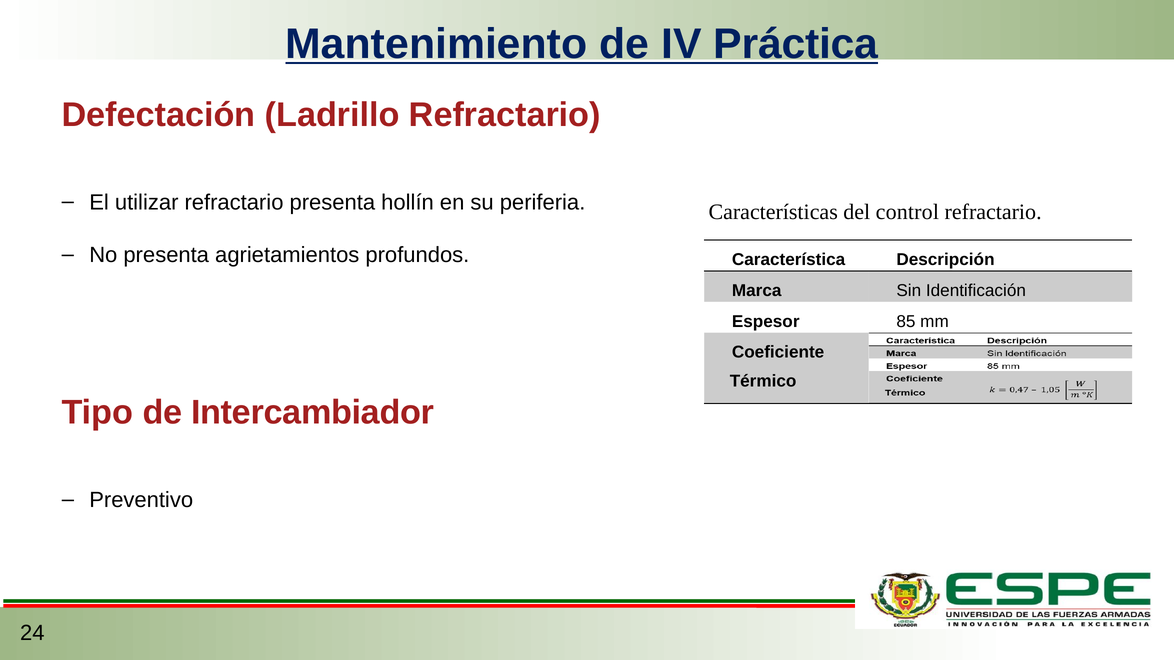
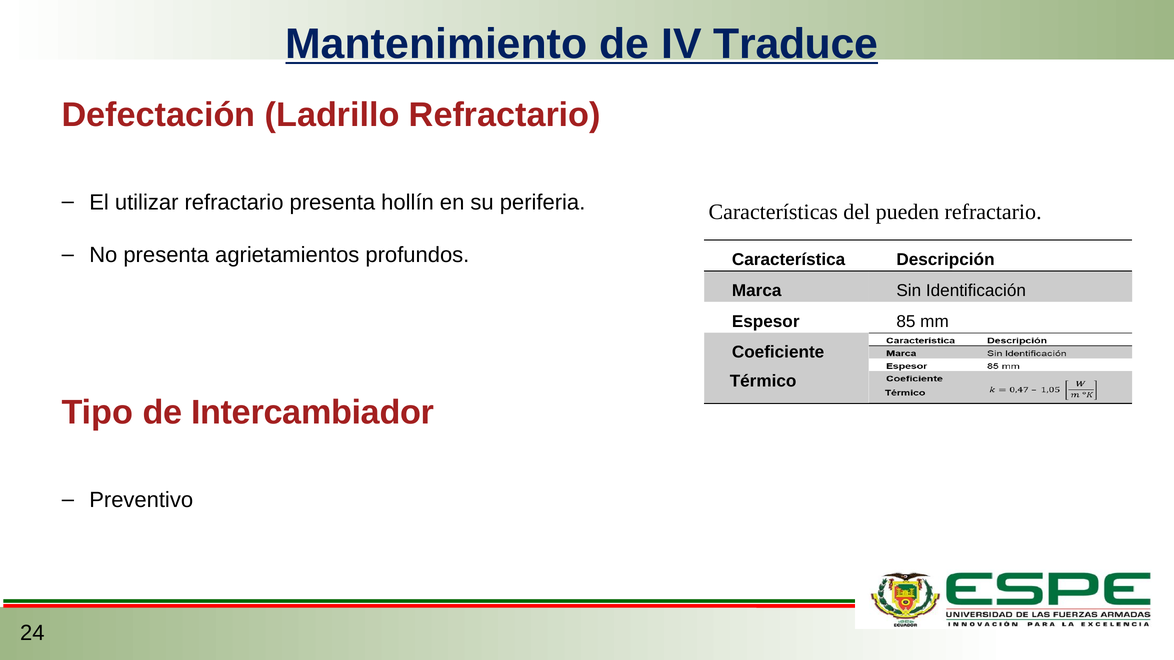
Práctica: Práctica -> Traduce
control: control -> pueden
